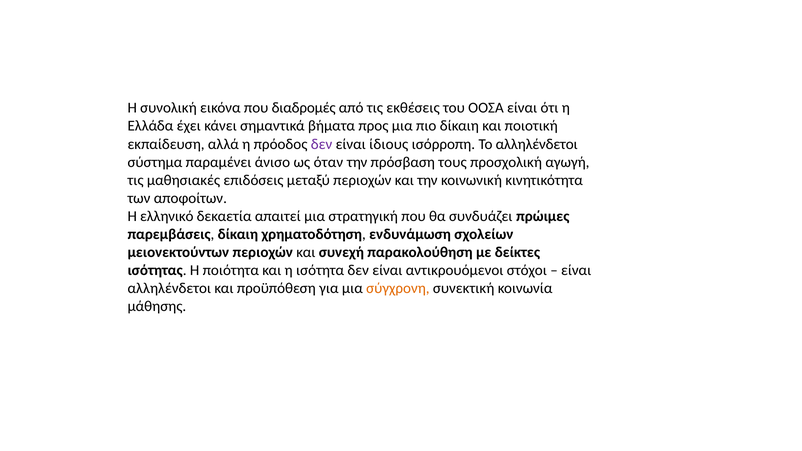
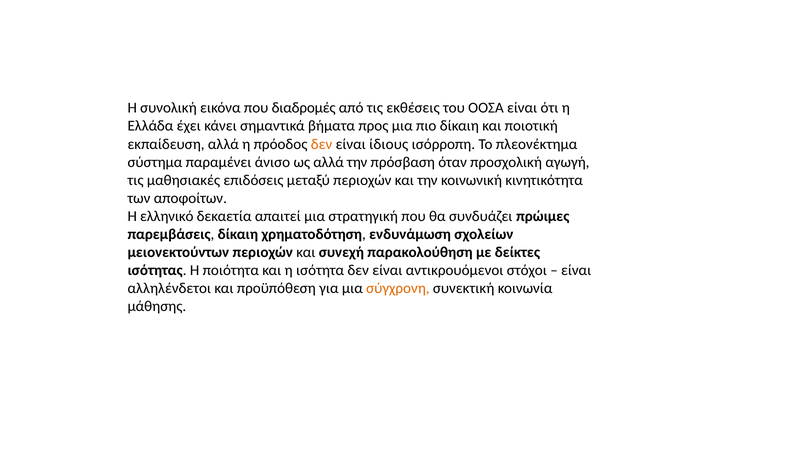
δεν at (322, 144) colour: purple -> orange
Το αλληλένδετοι: αλληλένδετοι -> πλεονέκτημα
ως όταν: όταν -> αλλά
τους: τους -> όταν
